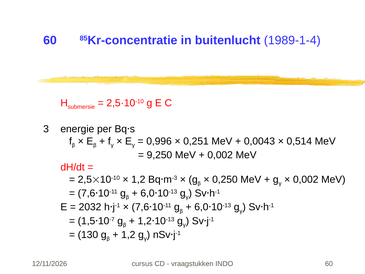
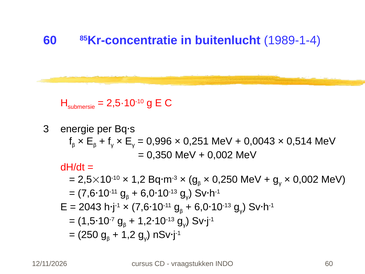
9,250: 9,250 -> 0,350
2032: 2032 -> 2043
130: 130 -> 250
